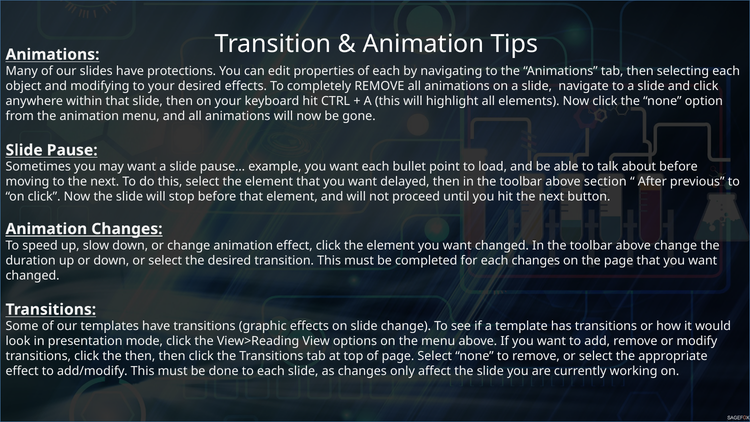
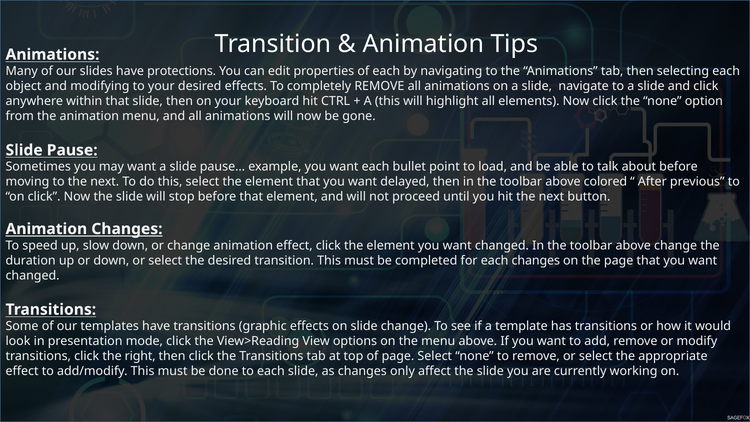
section: section -> colored
the then: then -> right
